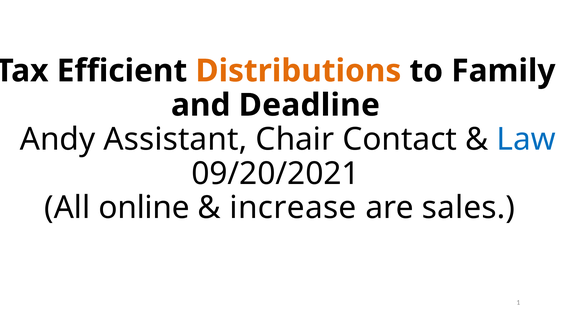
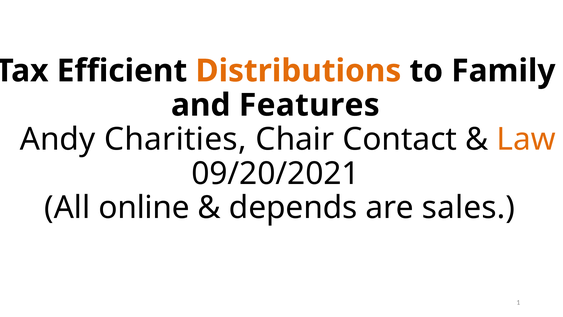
Deadline: Deadline -> Features
Assistant: Assistant -> Charities
Law colour: blue -> orange
increase: increase -> depends
